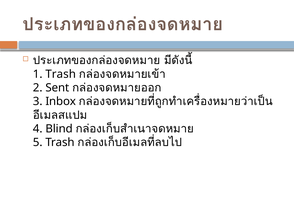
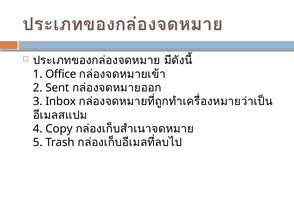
1 Trash: Trash -> Office
Blind: Blind -> Copy
